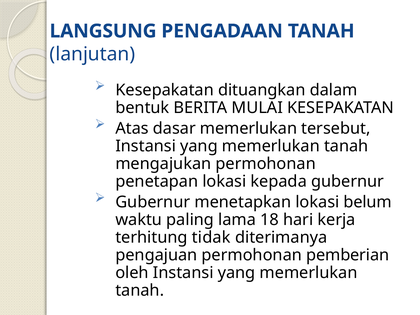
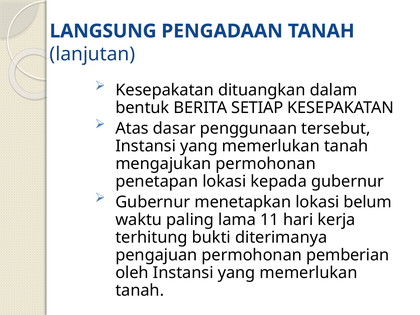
MULAI: MULAI -> SETIAP
dasar memerlukan: memerlukan -> penggunaan
18: 18 -> 11
tidak: tidak -> bukti
